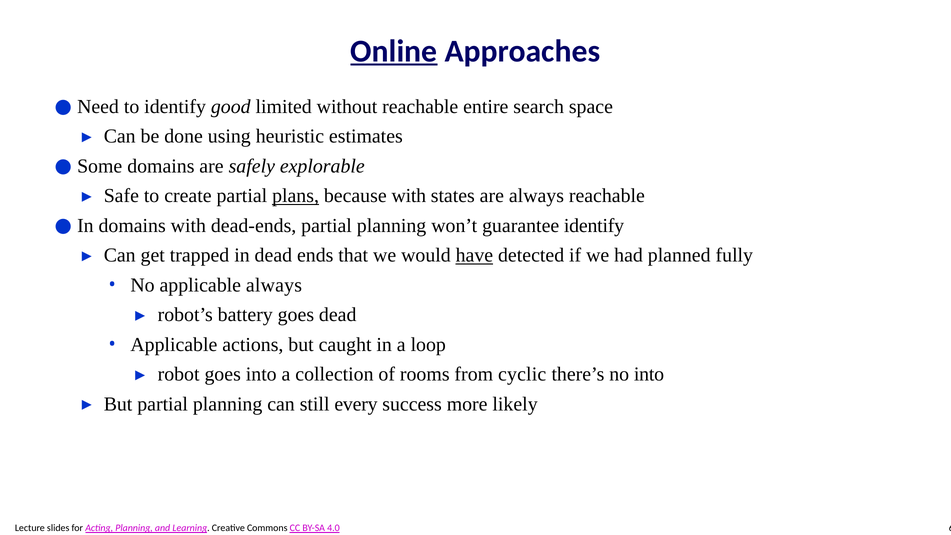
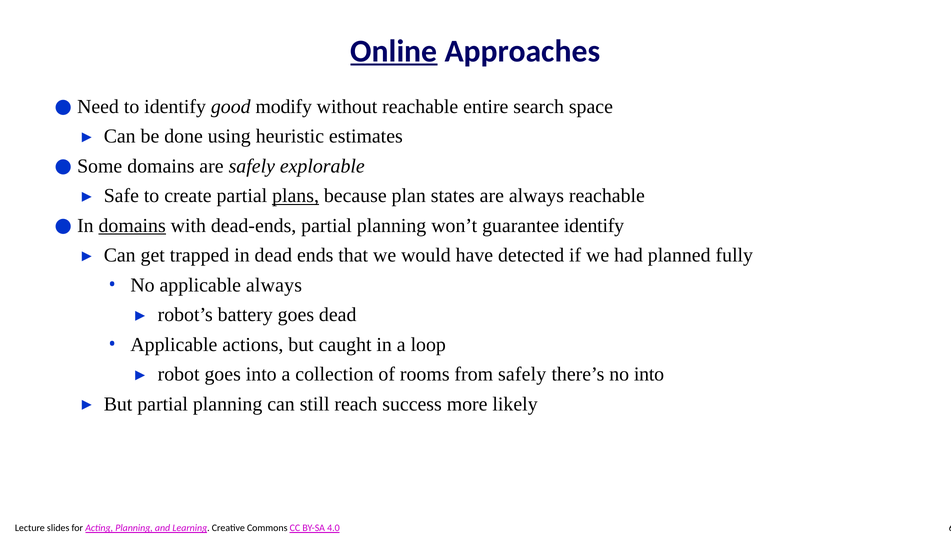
limited: limited -> modify
because with: with -> plan
domains at (132, 226) underline: none -> present
have underline: present -> none
from cyclic: cyclic -> safely
every: every -> reach
